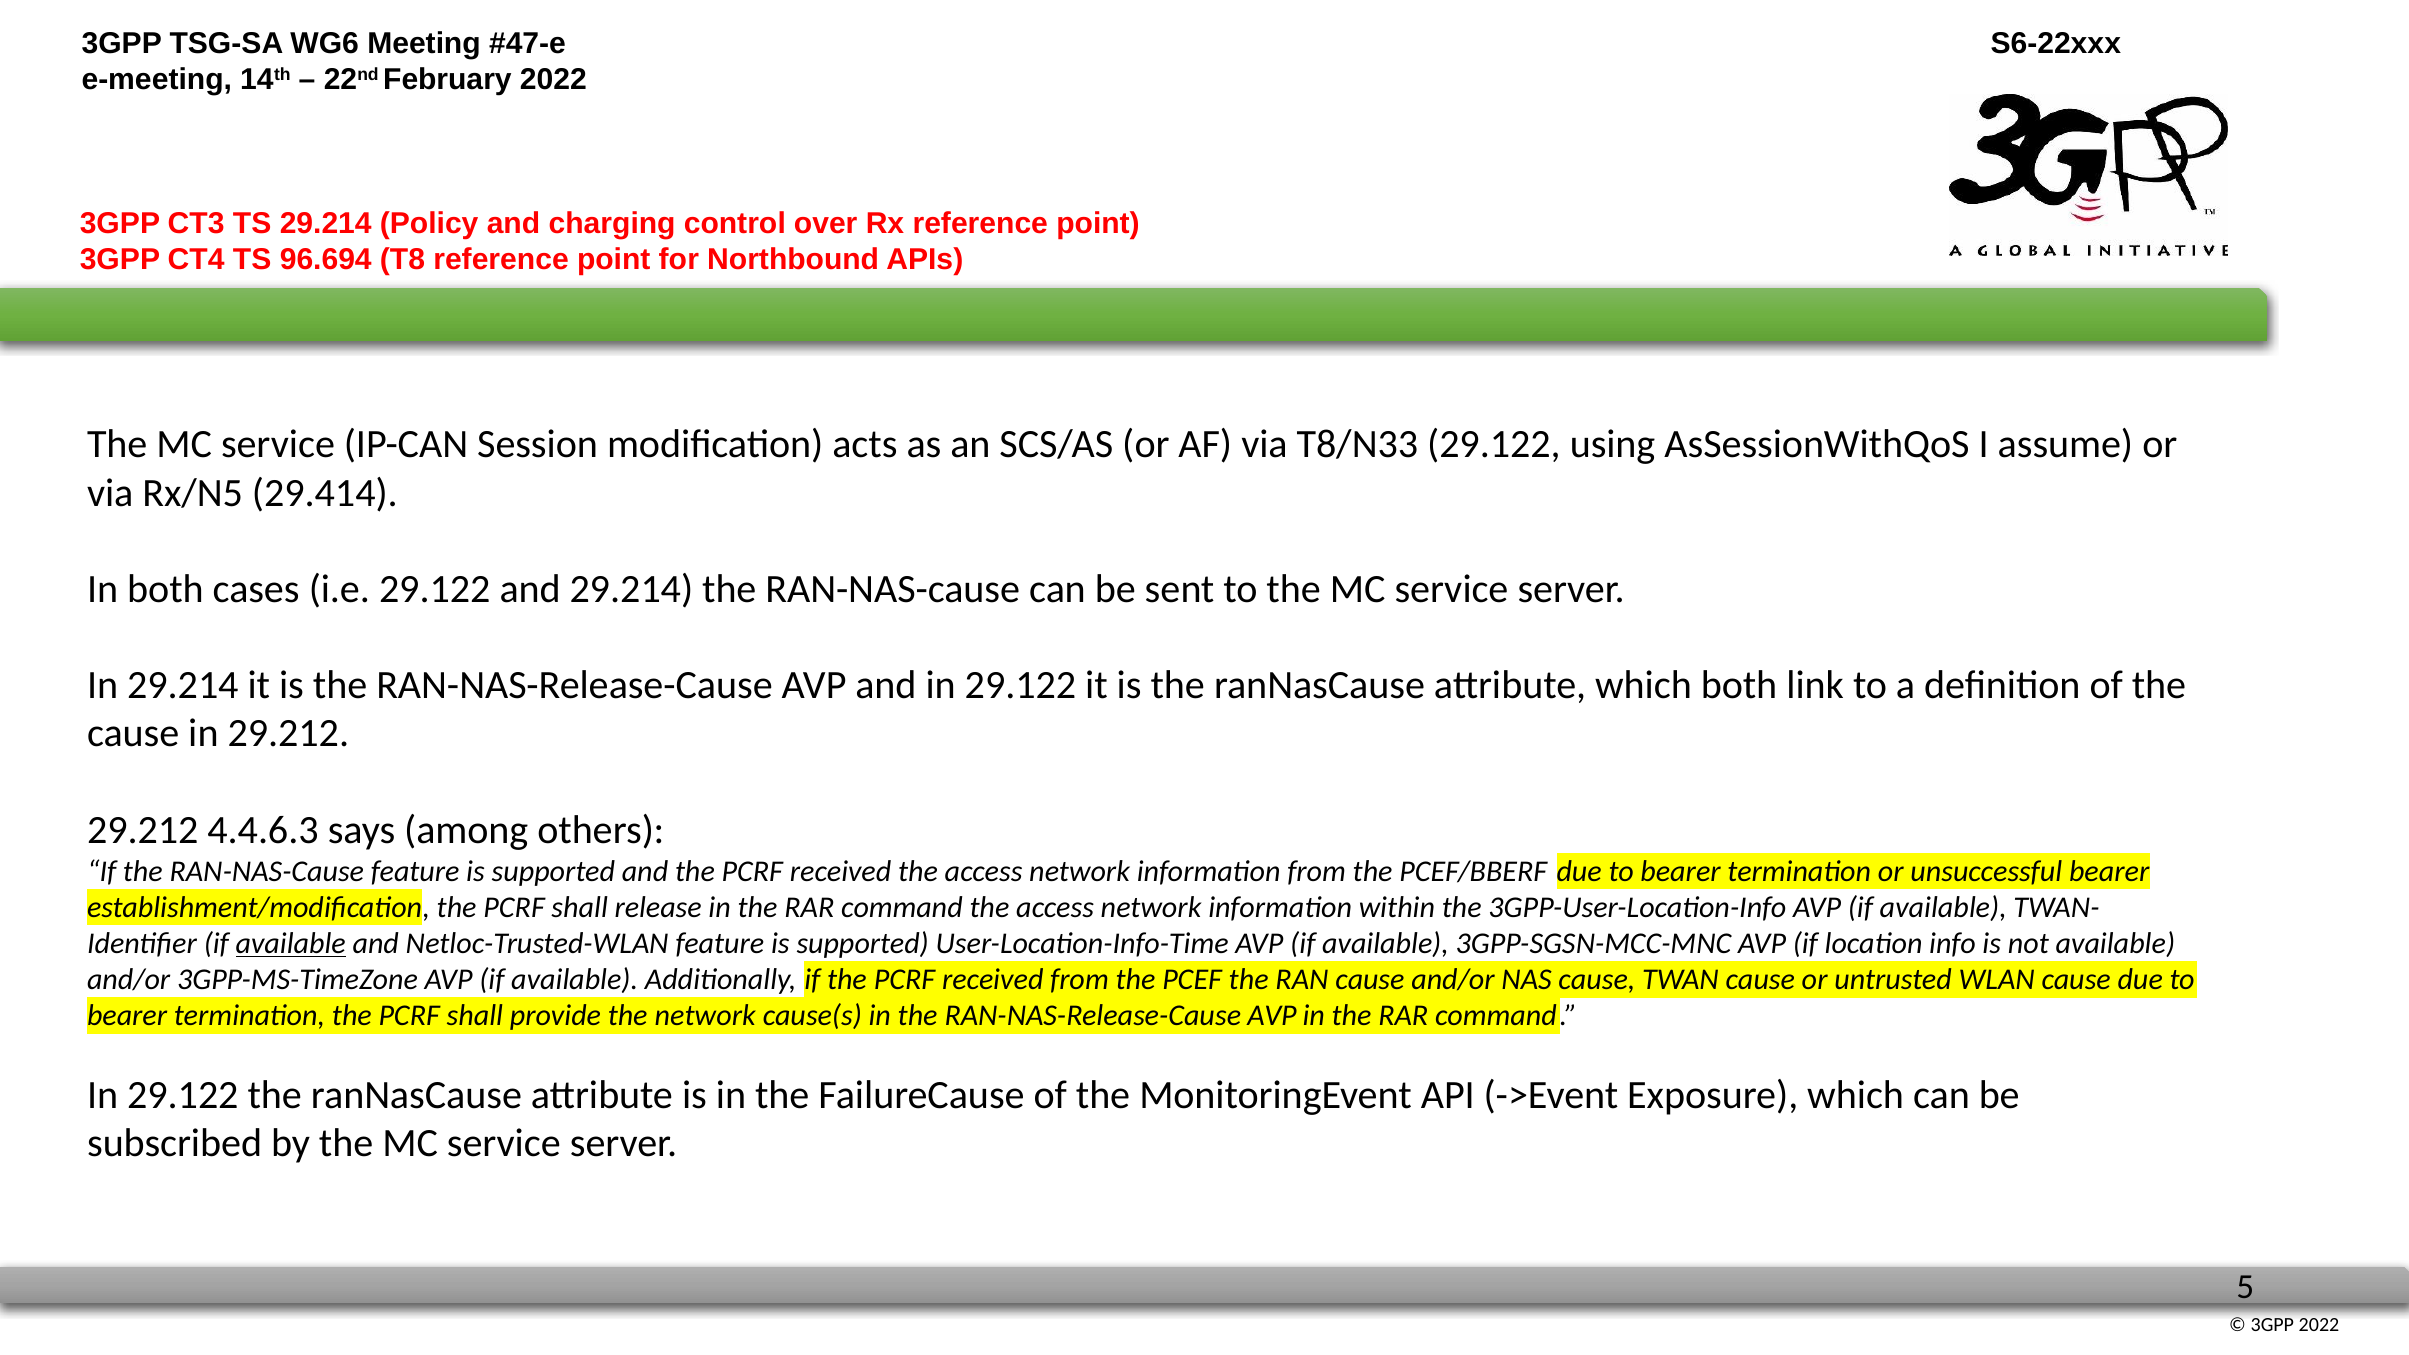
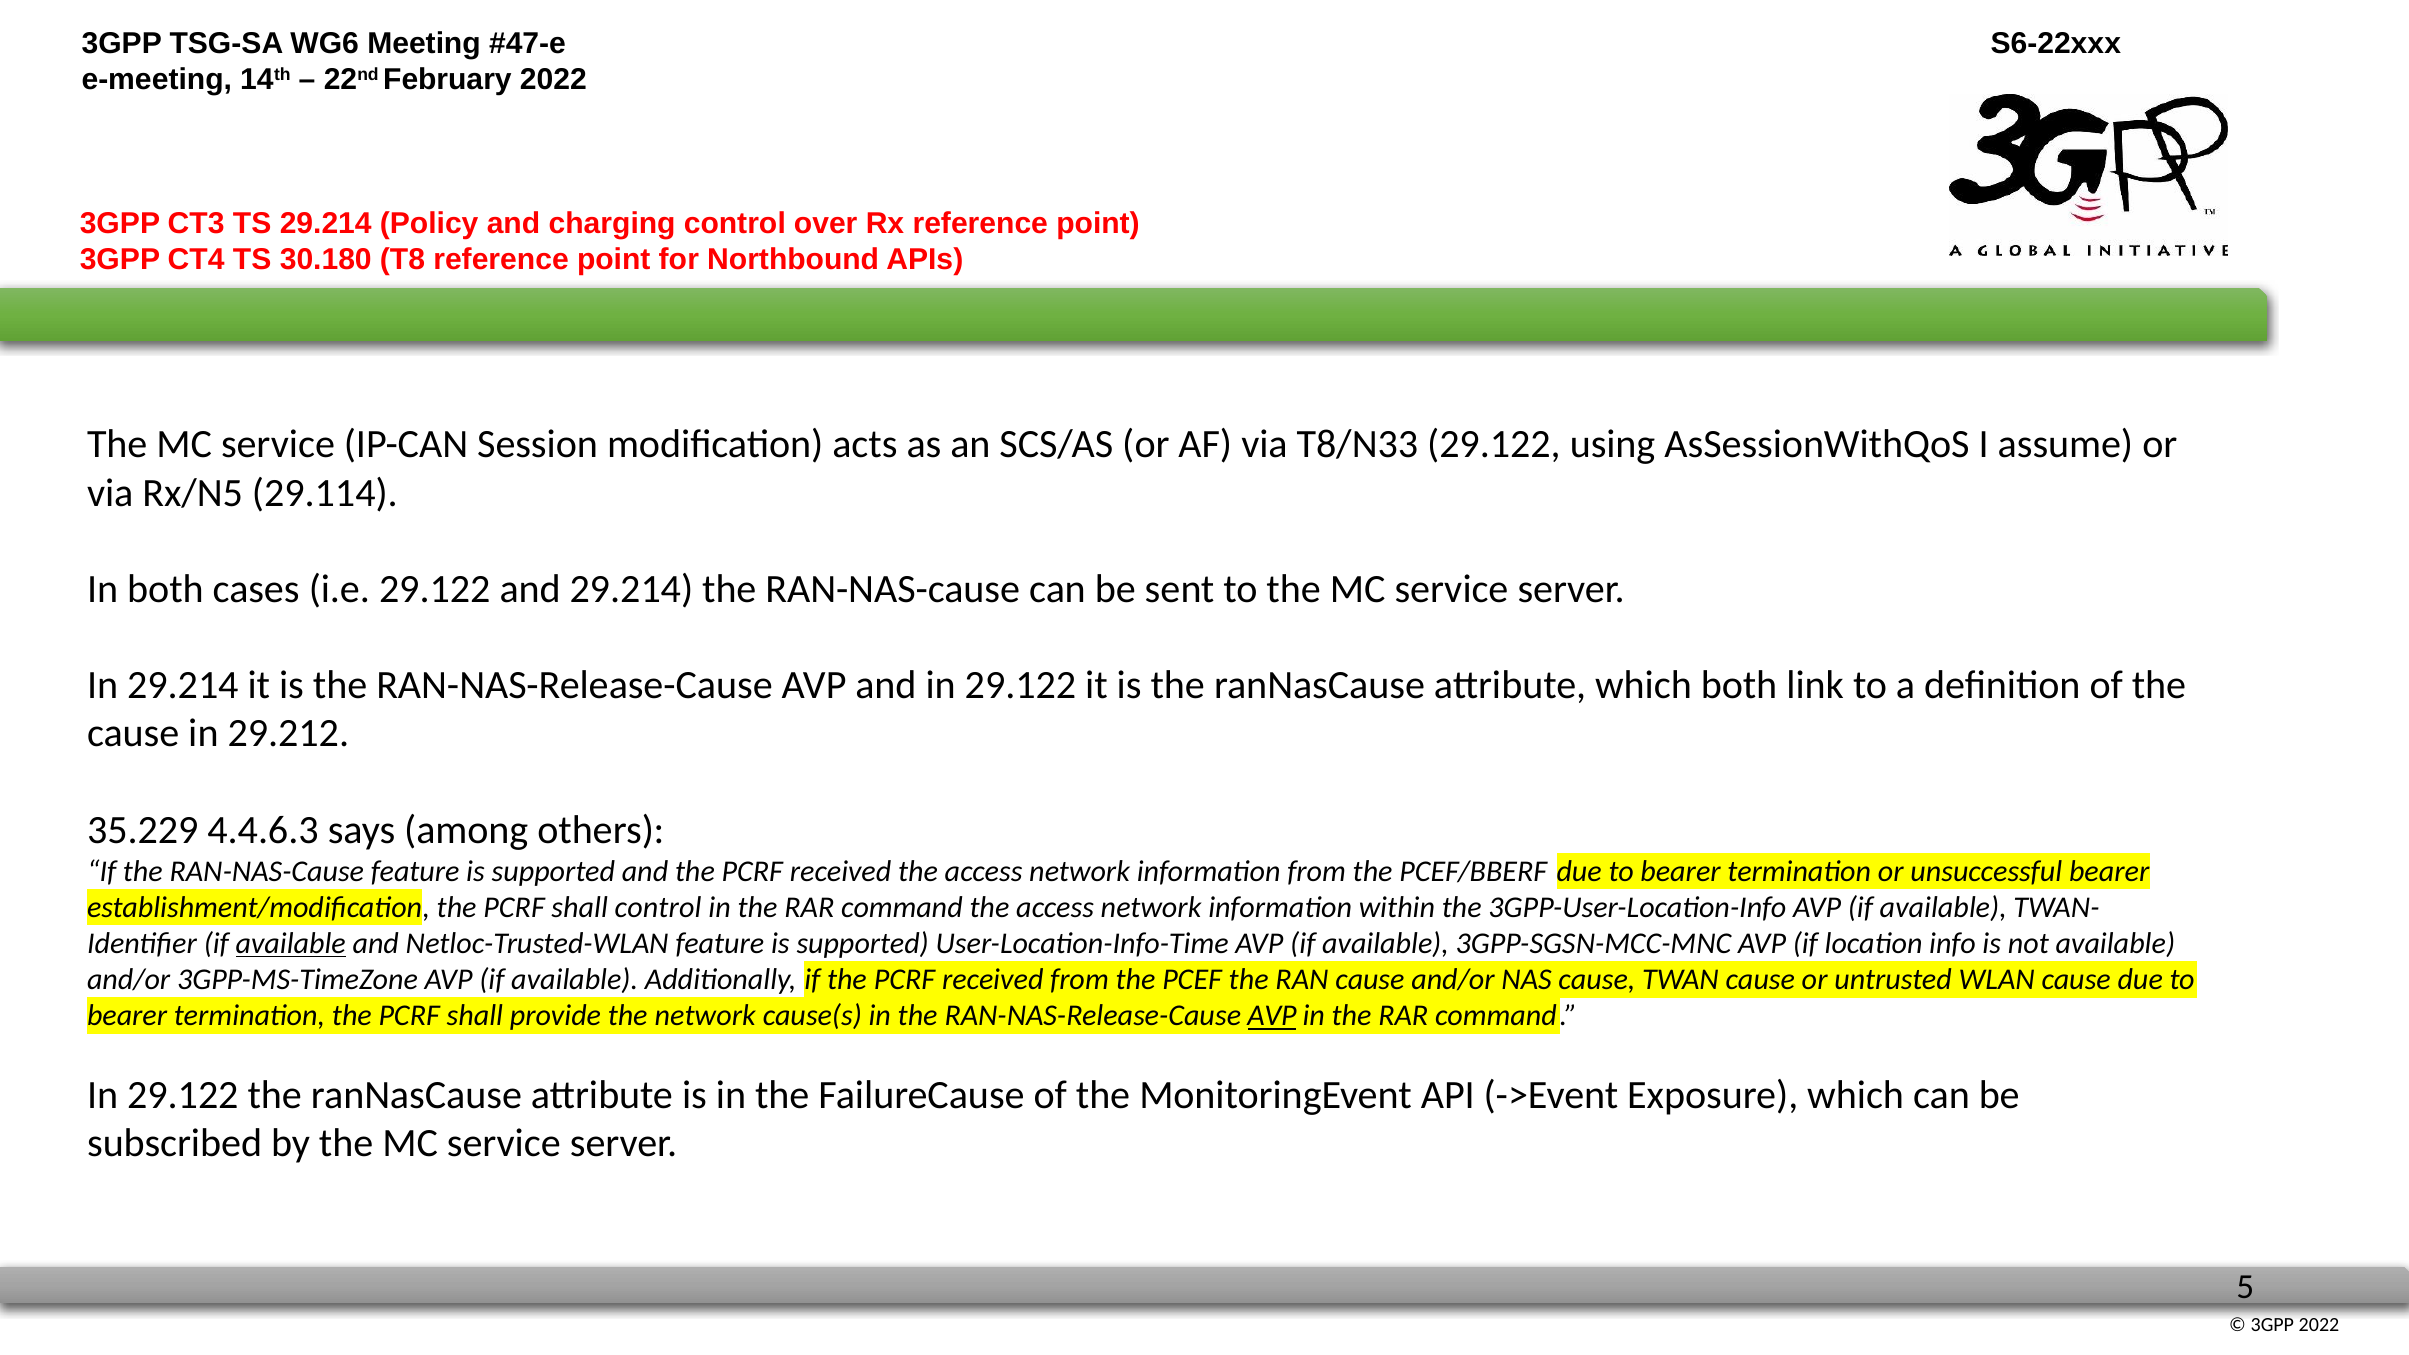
96.694: 96.694 -> 30.180
29.414: 29.414 -> 29.114
29.212 at (143, 830): 29.212 -> 35.229
shall release: release -> control
AVP at (1272, 1016) underline: none -> present
